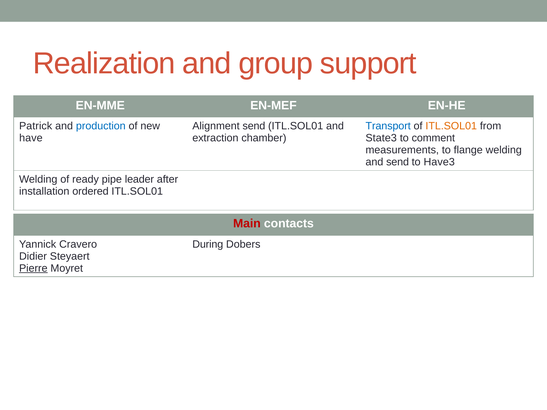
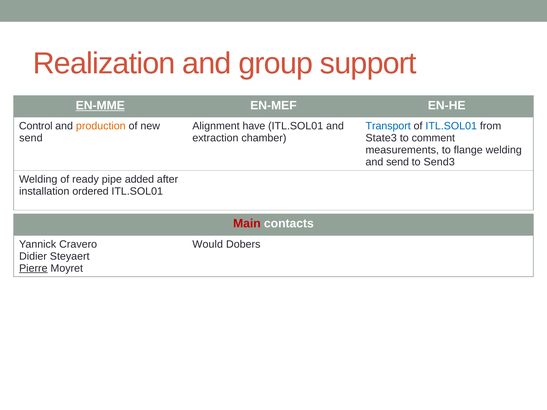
EN-MME underline: none -> present
Patrick: Patrick -> Control
production colour: blue -> orange
Alignment send: send -> have
ITL.SOL01 at (451, 126) colour: orange -> blue
have at (31, 138): have -> send
Have3: Have3 -> Send3
leader: leader -> added
During: During -> Would
